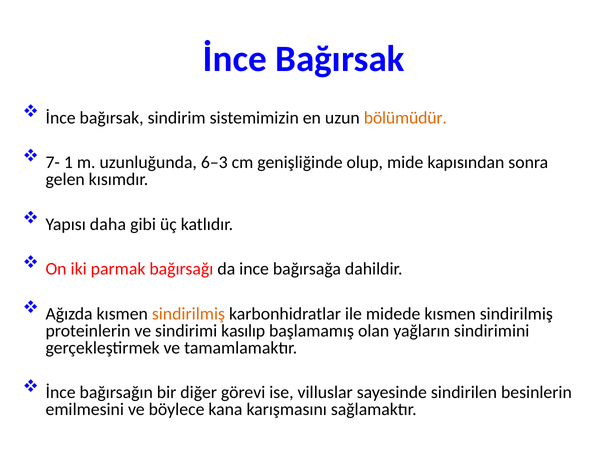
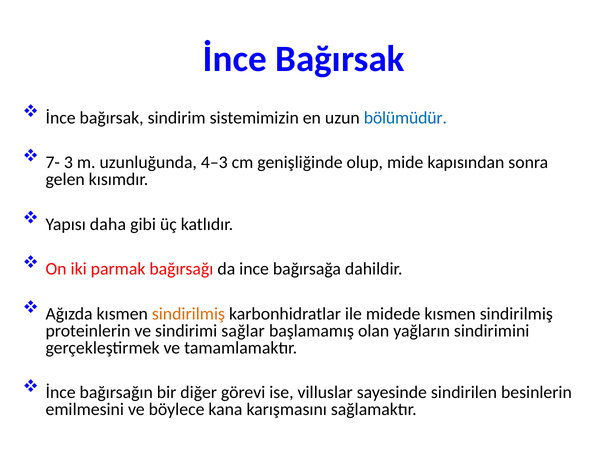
bölümüdür colour: orange -> blue
1: 1 -> 3
6–3: 6–3 -> 4–3
kasılıp: kasılıp -> sağlar
